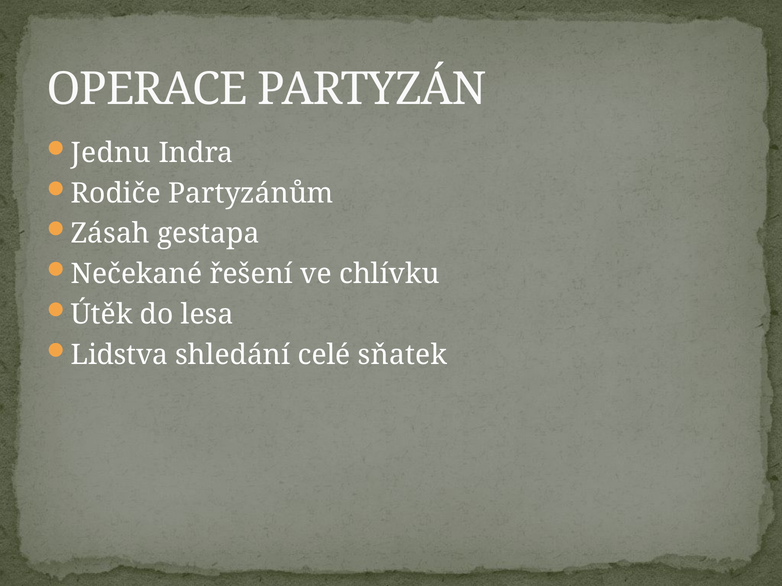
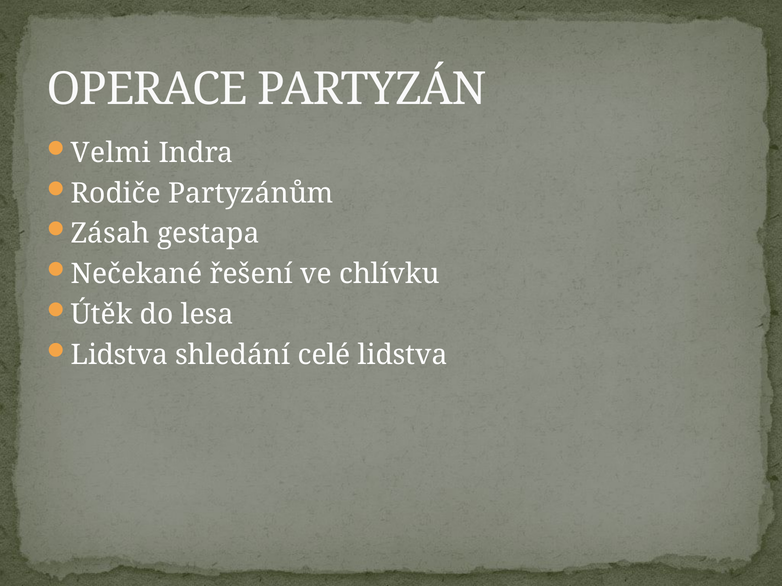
Jednu: Jednu -> Velmi
celé sňatek: sňatek -> lidstva
